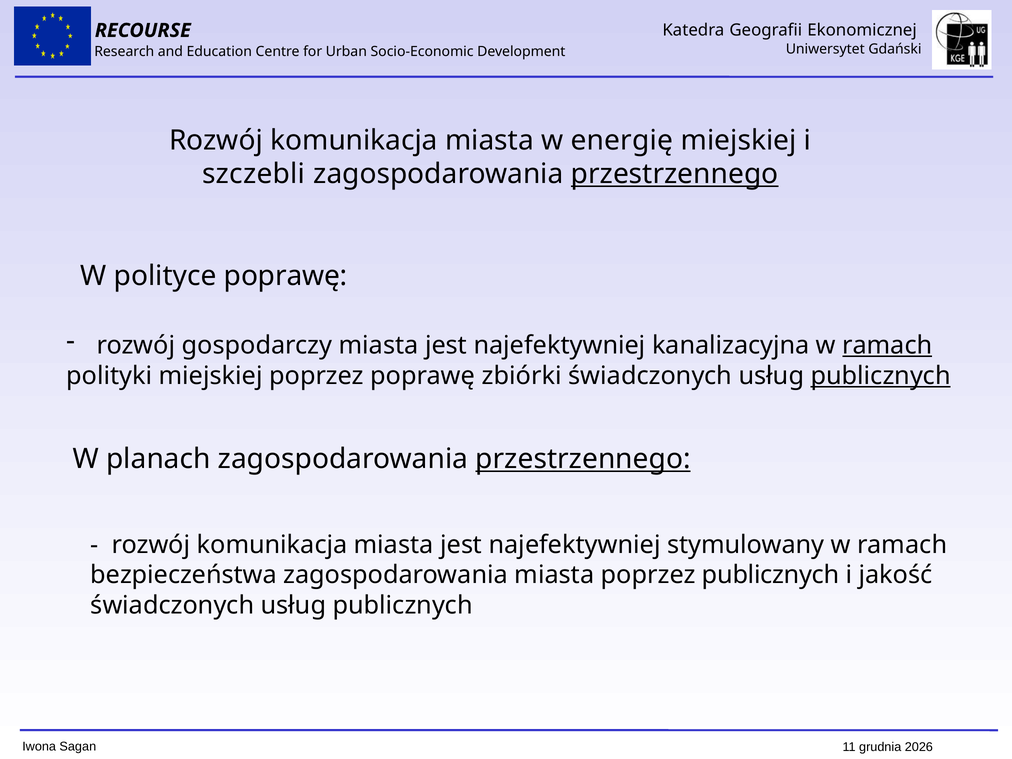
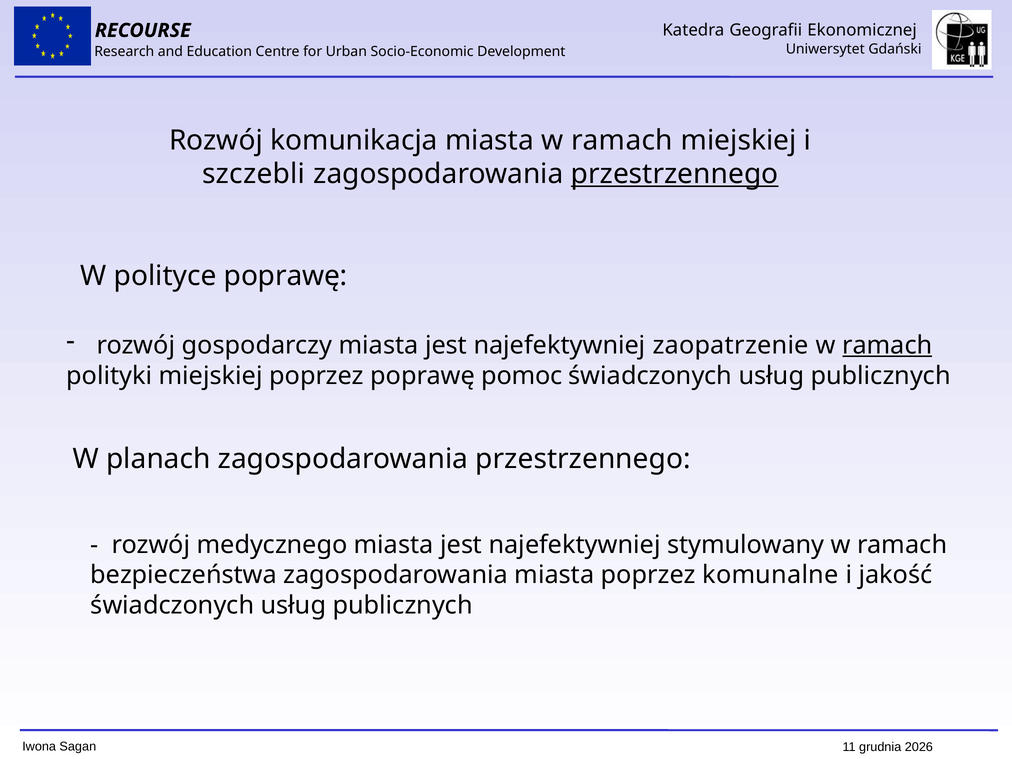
miasta w energię: energię -> ramach
kanalizacyjna: kanalizacyjna -> zaopatrzenie
zbiórki: zbiórki -> pomoc
publicznych at (881, 376) underline: present -> none
przestrzennego at (583, 459) underline: present -> none
komunikacja at (272, 545): komunikacja -> medycznego
poprzez publicznych: publicznych -> komunalne
